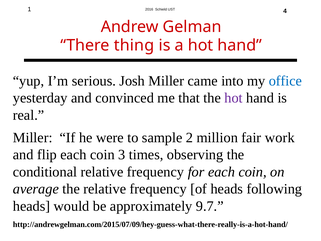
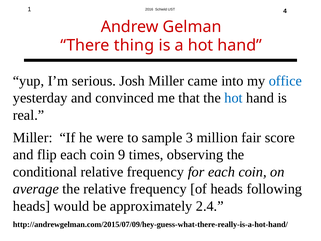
hot at (234, 98) colour: purple -> blue
2: 2 -> 3
work: work -> score
3: 3 -> 9
9.7: 9.7 -> 2.4
